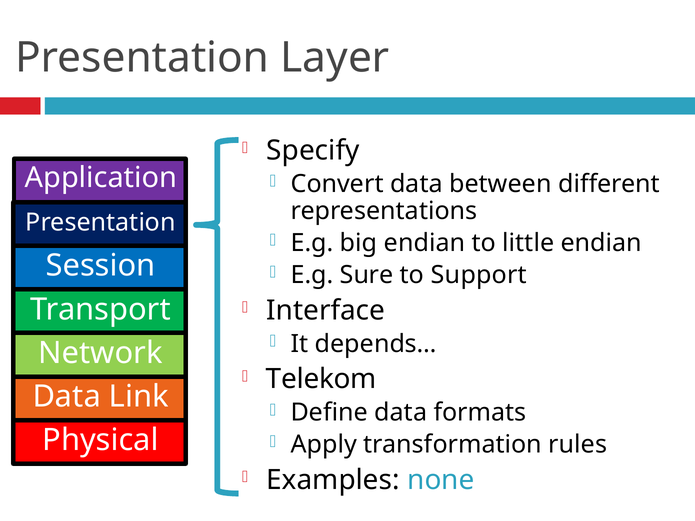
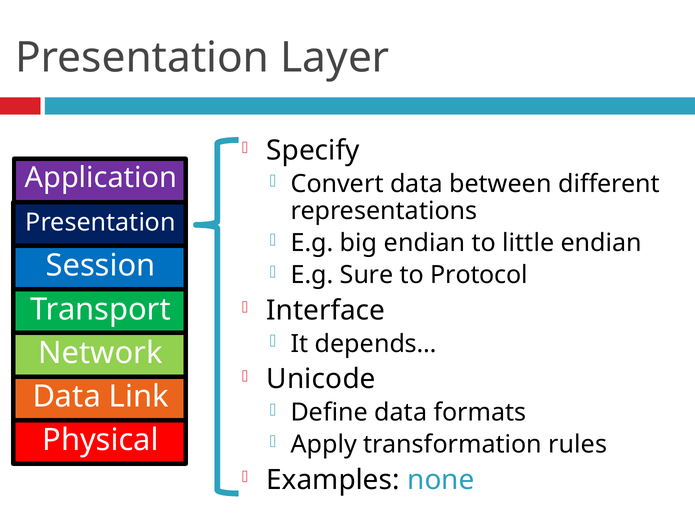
Support: Support -> Protocol
Telekom: Telekom -> Unicode
